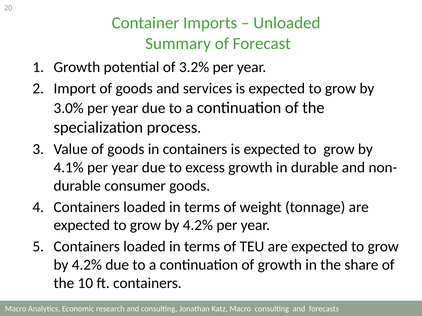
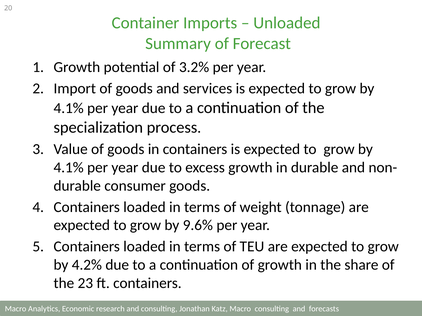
3.0% at (69, 108): 3.0% -> 4.1%
4.2% at (198, 226): 4.2% -> 9.6%
10: 10 -> 23
